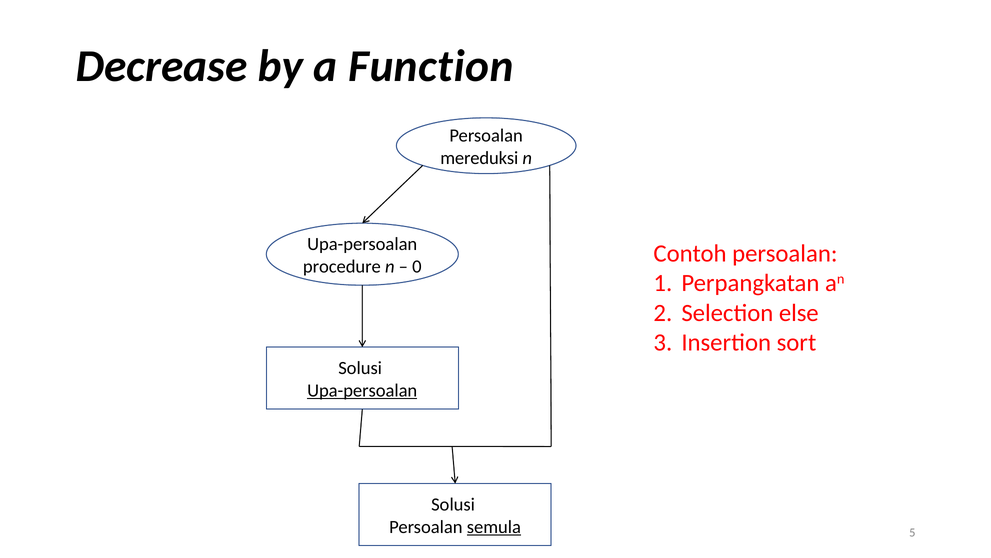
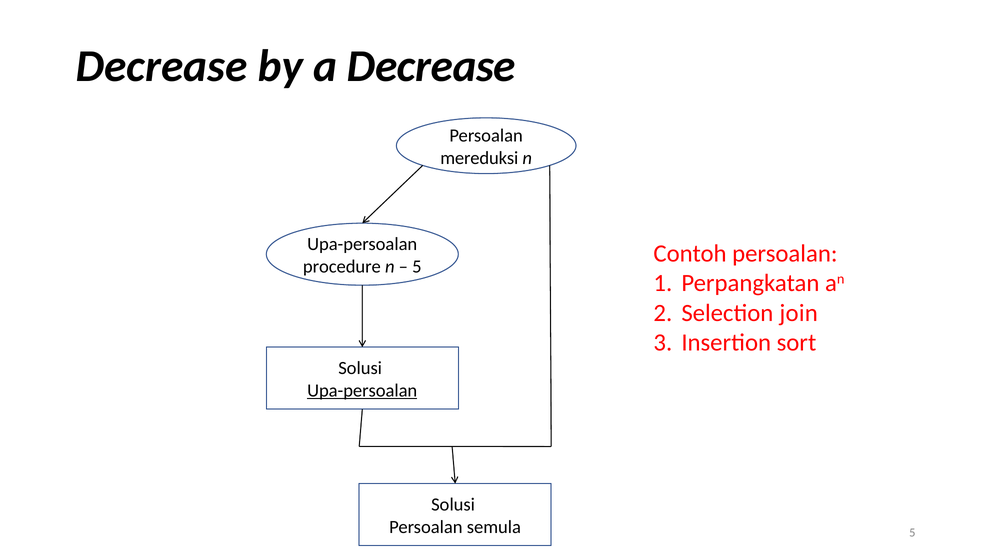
a Function: Function -> Decrease
0 at (417, 266): 0 -> 5
else: else -> join
semula underline: present -> none
